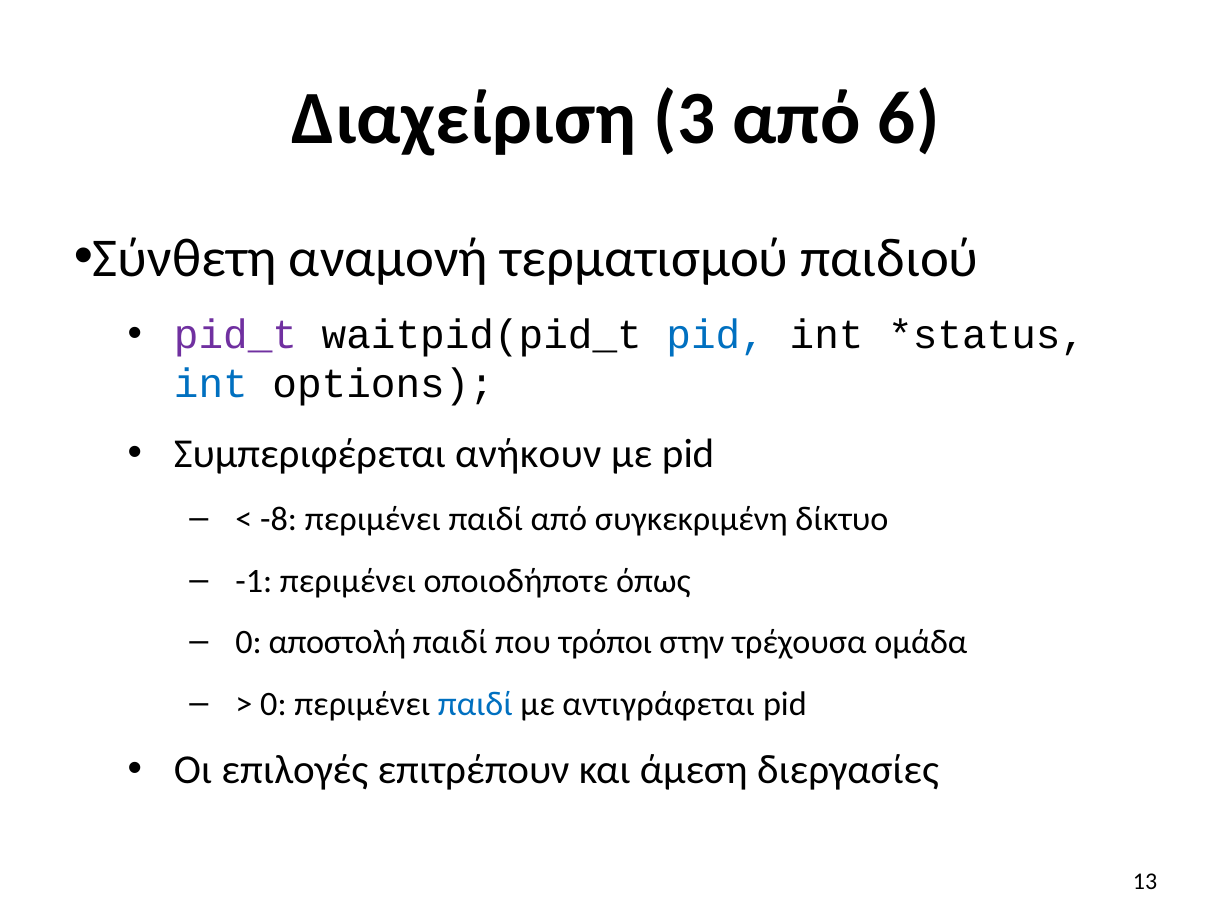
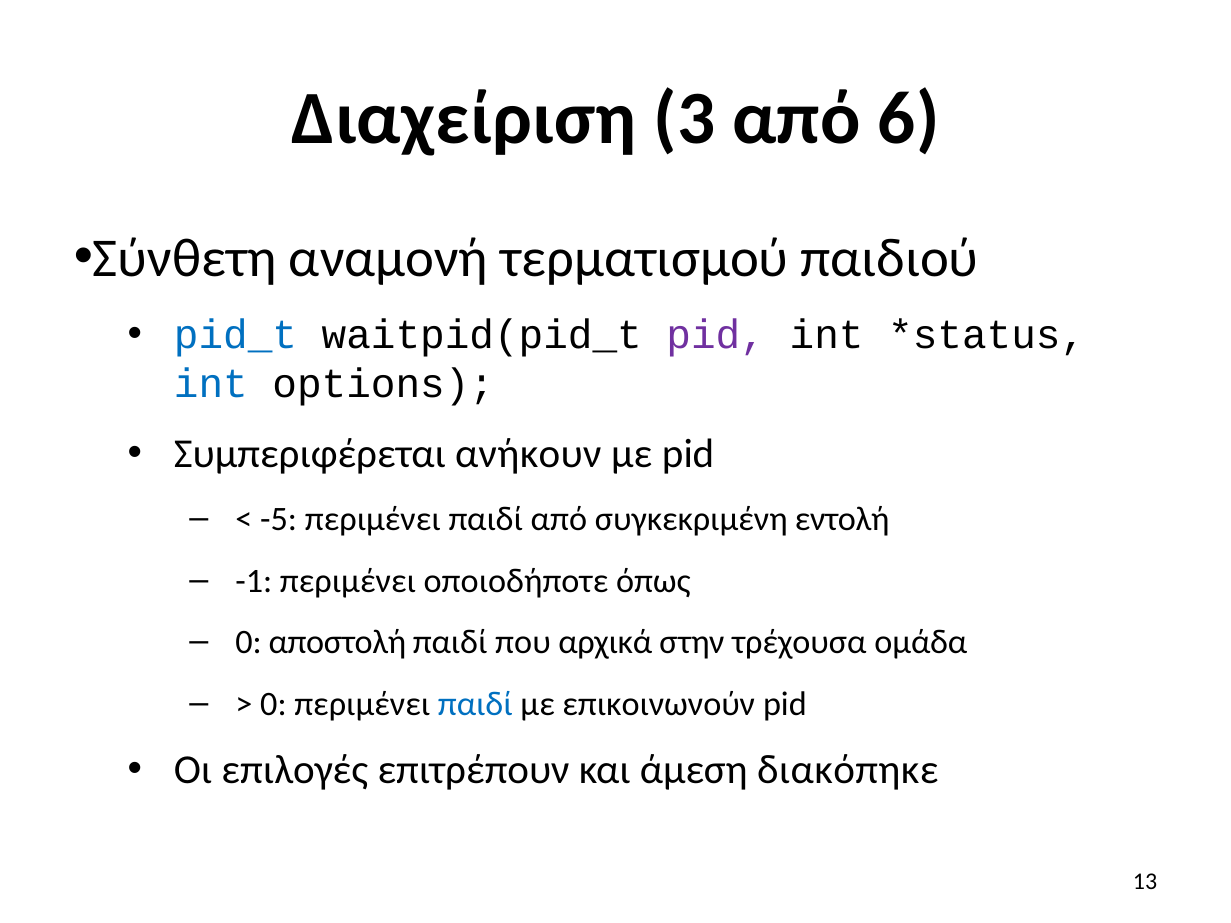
pid_t colour: purple -> blue
pid at (716, 335) colour: blue -> purple
-8: -8 -> -5
δίκτυο: δίκτυο -> εντολή
τρόποι: τρόποι -> αρχικά
αντιγράφεται: αντιγράφεται -> επικοινωνούν
διεργασίες: διεργασίες -> διακόπηκε
